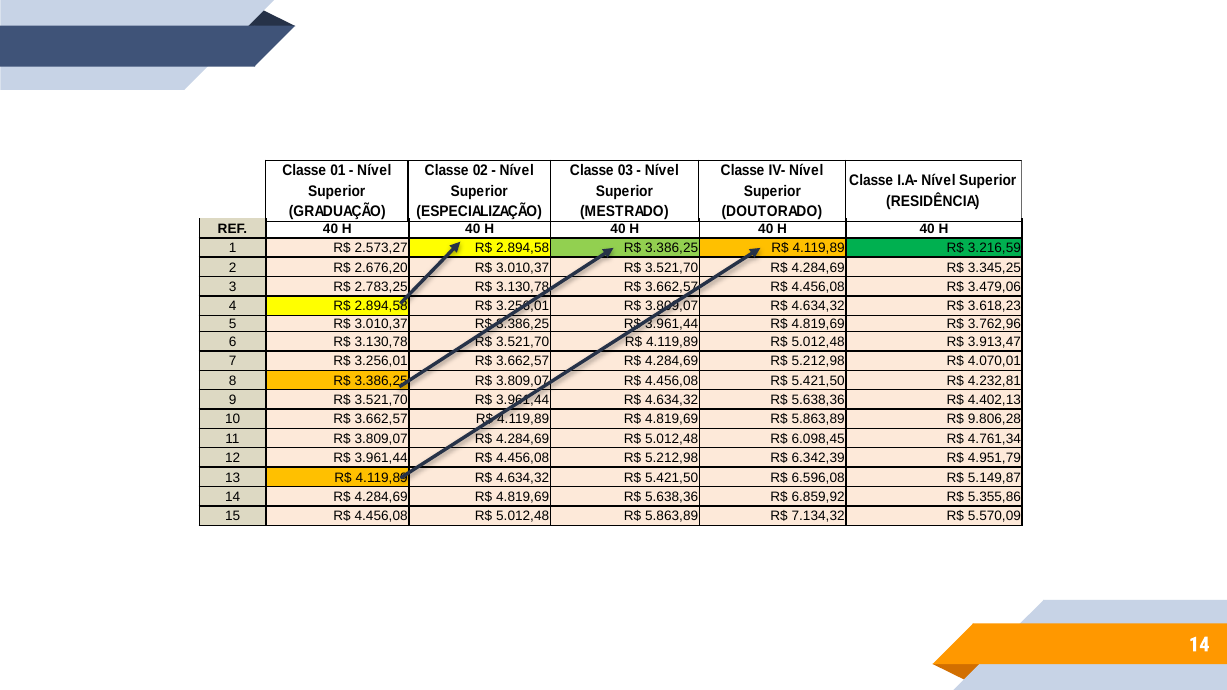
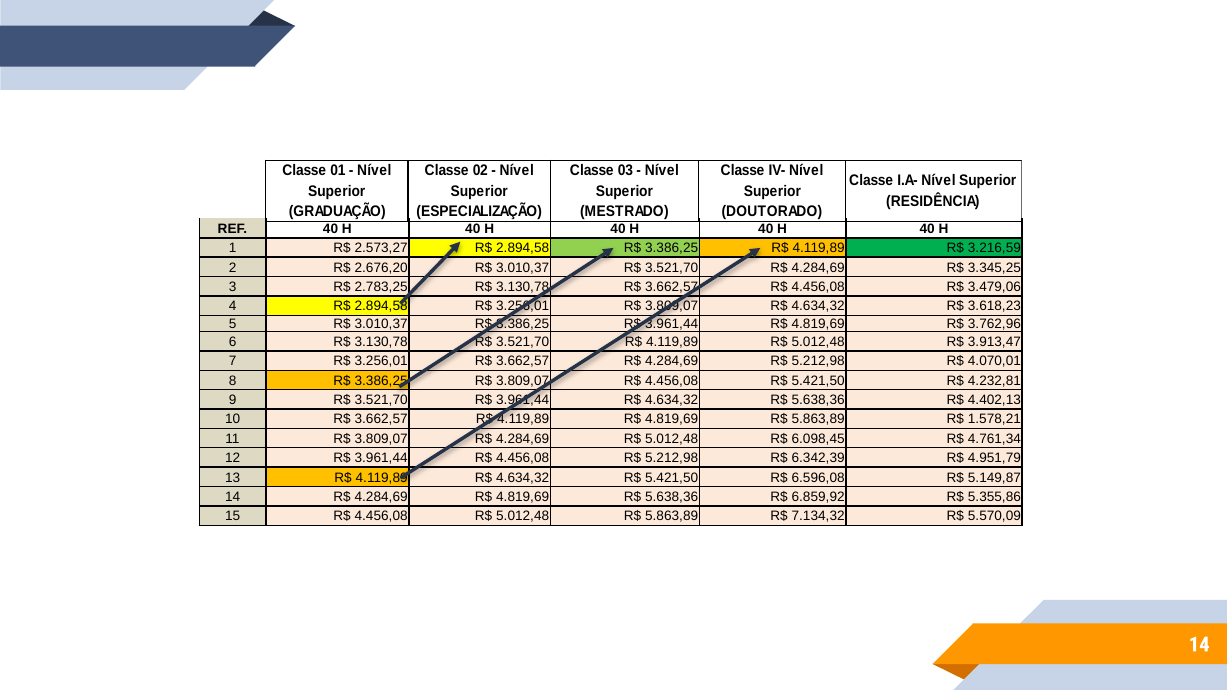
9.806,28: 9.806,28 -> 1.578,21
